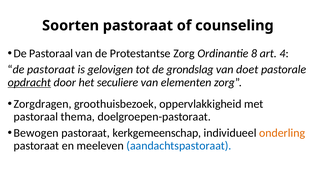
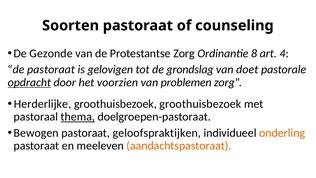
De Pastoraal: Pastoraal -> Gezonde
seculiere: seculiere -> voorzien
elementen: elementen -> problemen
Zorgdragen: Zorgdragen -> Herderlijke
groothuisbezoek oppervlakkigheid: oppervlakkigheid -> groothuisbezoek
thema underline: none -> present
kerkgemeenschap: kerkgemeenschap -> geloofspraktijken
aandachtspastoraat colour: blue -> orange
